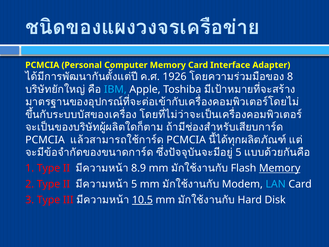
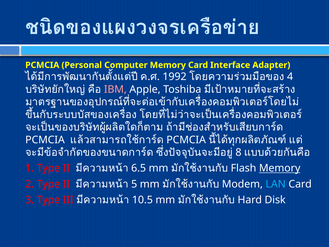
1926: 1926 -> 1992
8: 8 -> 4
IBM colour: light blue -> pink
5 at (238, 152): 5 -> 8
8.9: 8.9 -> 6.5
10.5 underline: present -> none
